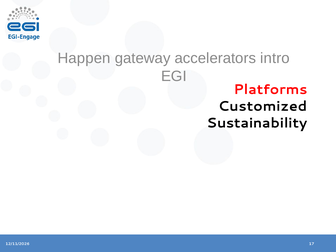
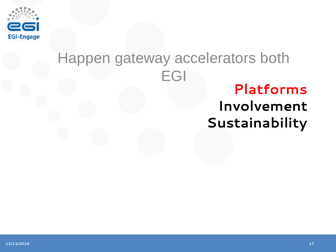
intro: intro -> both
Customized: Customized -> Involvement
